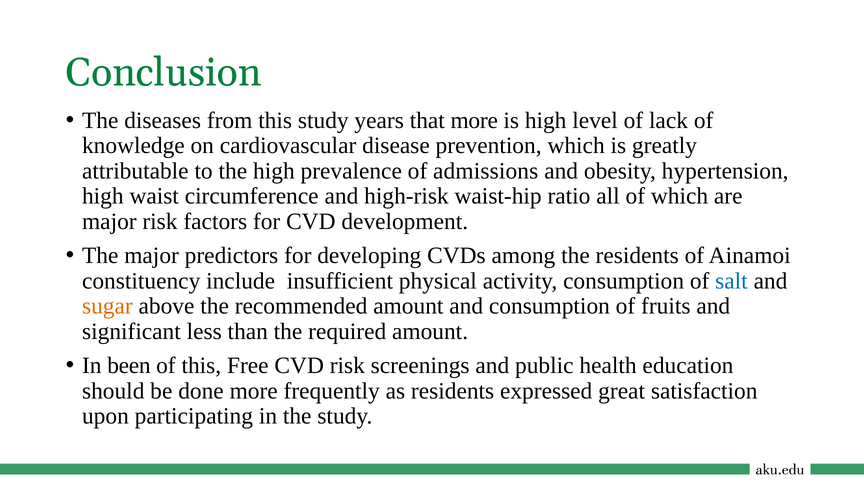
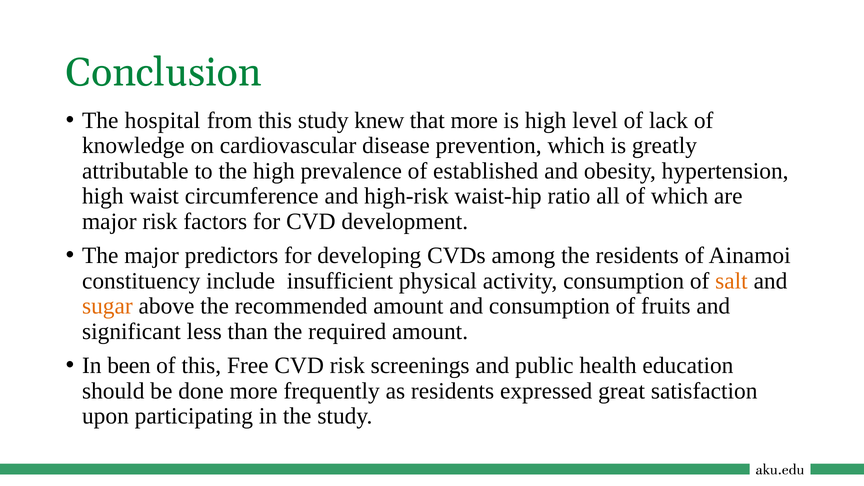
diseases: diseases -> hospital
years: years -> knew
admissions: admissions -> established
salt colour: blue -> orange
